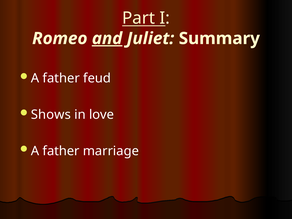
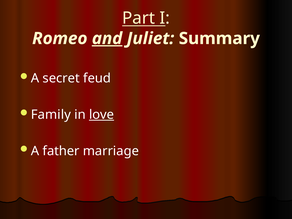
father at (61, 78): father -> secret
Shows: Shows -> Family
love underline: none -> present
